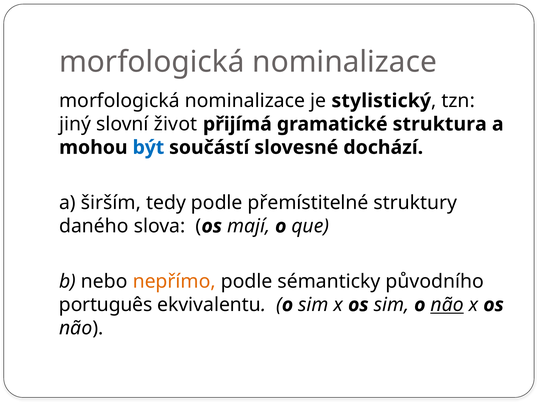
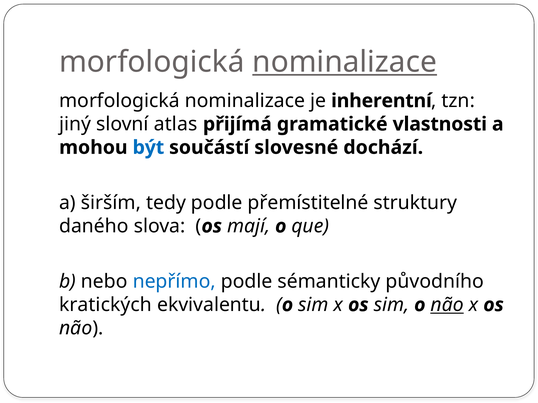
nominalizace at (345, 62) underline: none -> present
stylistický: stylistický -> inherentní
život: život -> atlas
struktura: struktura -> vlastnosti
nepřímo colour: orange -> blue
português: português -> kratických
